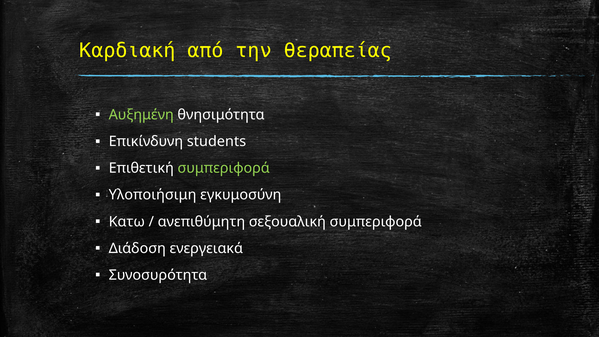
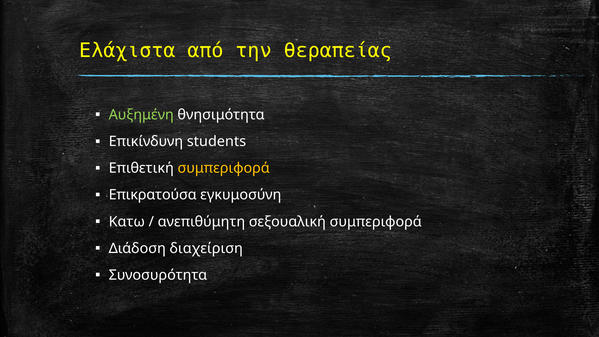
Καρδιακή: Καρδιακή -> Ελάχιστα
συμπεριφορά at (224, 168) colour: light green -> yellow
Υλοποιήσιμη: Υλοποιήσιμη -> Επικρατούσα
ενεργειακά: ενεργειακά -> διαχείριση
